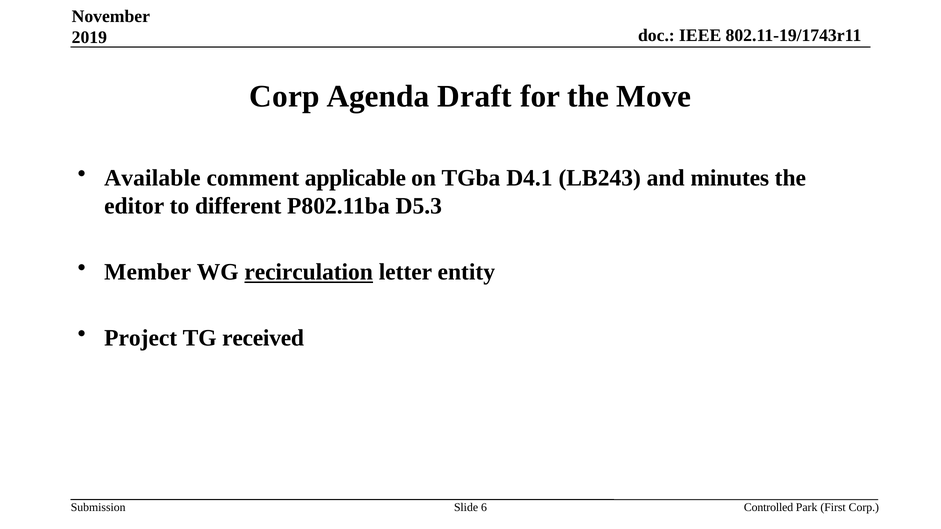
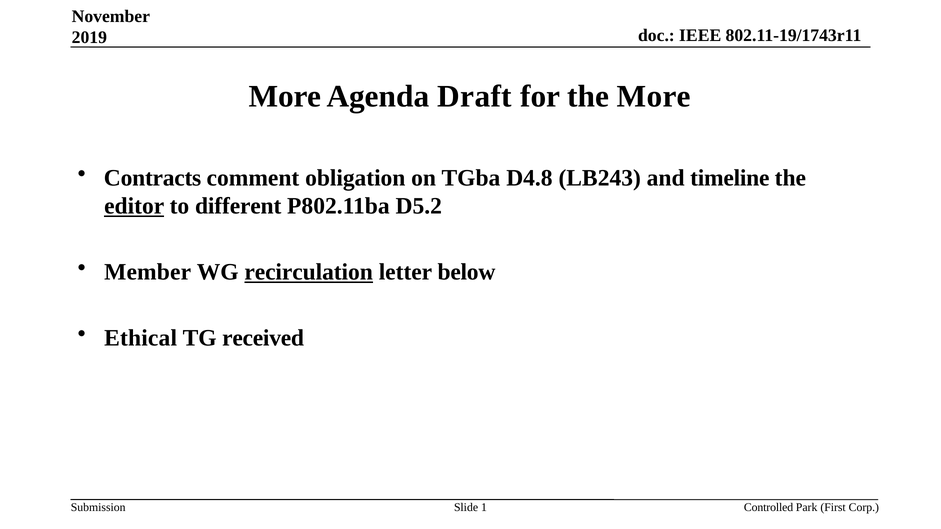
Corp at (285, 96): Corp -> More
the Move: Move -> More
Available: Available -> Contracts
applicable: applicable -> obligation
D4.1: D4.1 -> D4.8
minutes: minutes -> timeline
editor underline: none -> present
D5.3: D5.3 -> D5.2
entity: entity -> below
Project: Project -> Ethical
6: 6 -> 1
